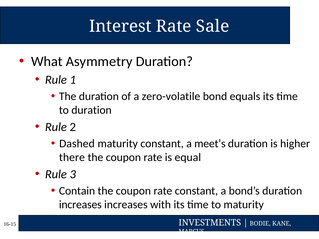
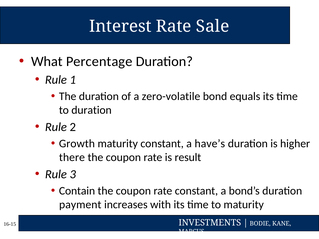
Asymmetry: Asymmetry -> Percentage
Dashed: Dashed -> Growth
meet’s: meet’s -> have’s
equal: equal -> result
increases at (80, 205): increases -> payment
